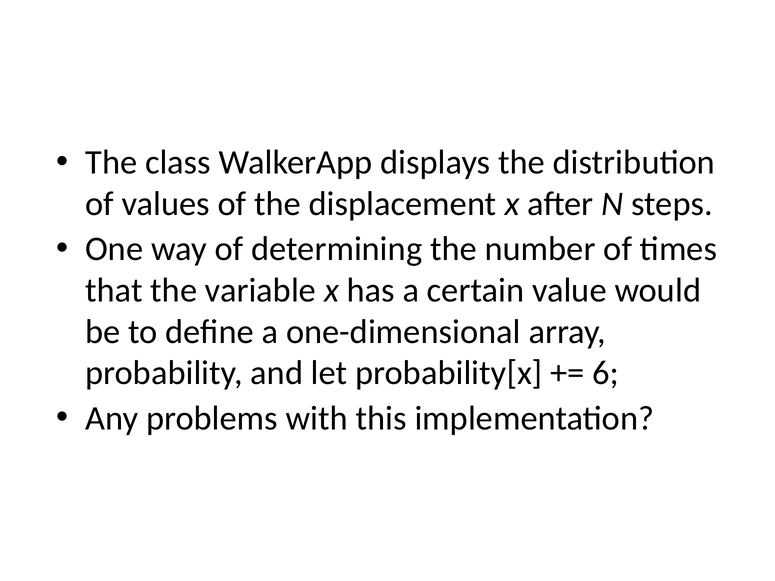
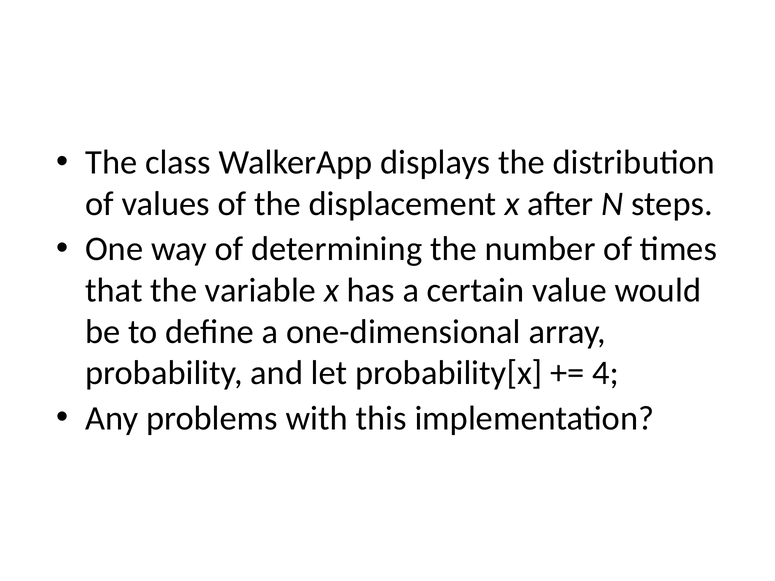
6: 6 -> 4
